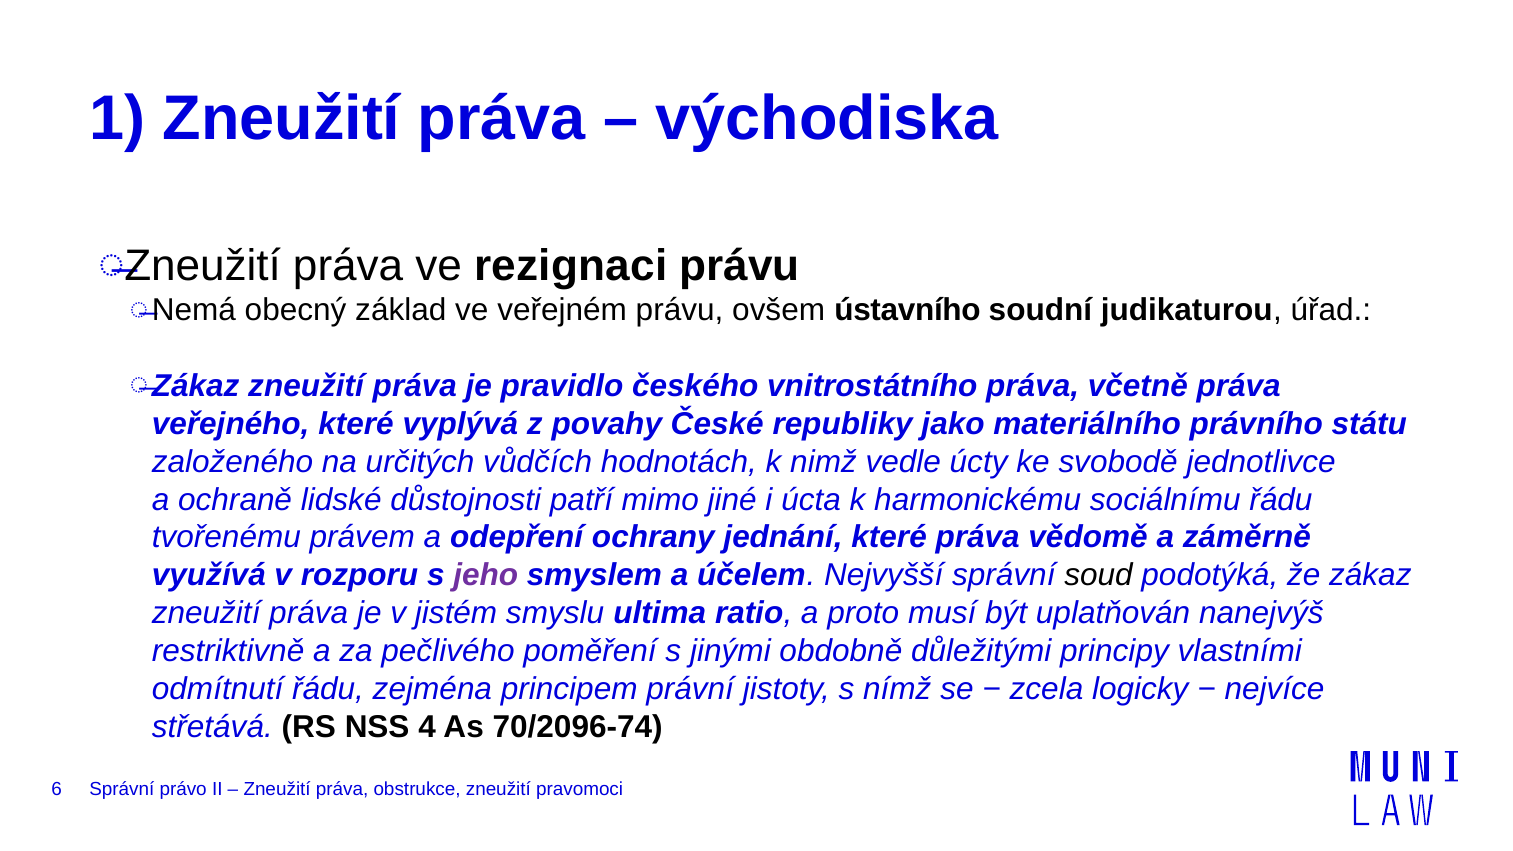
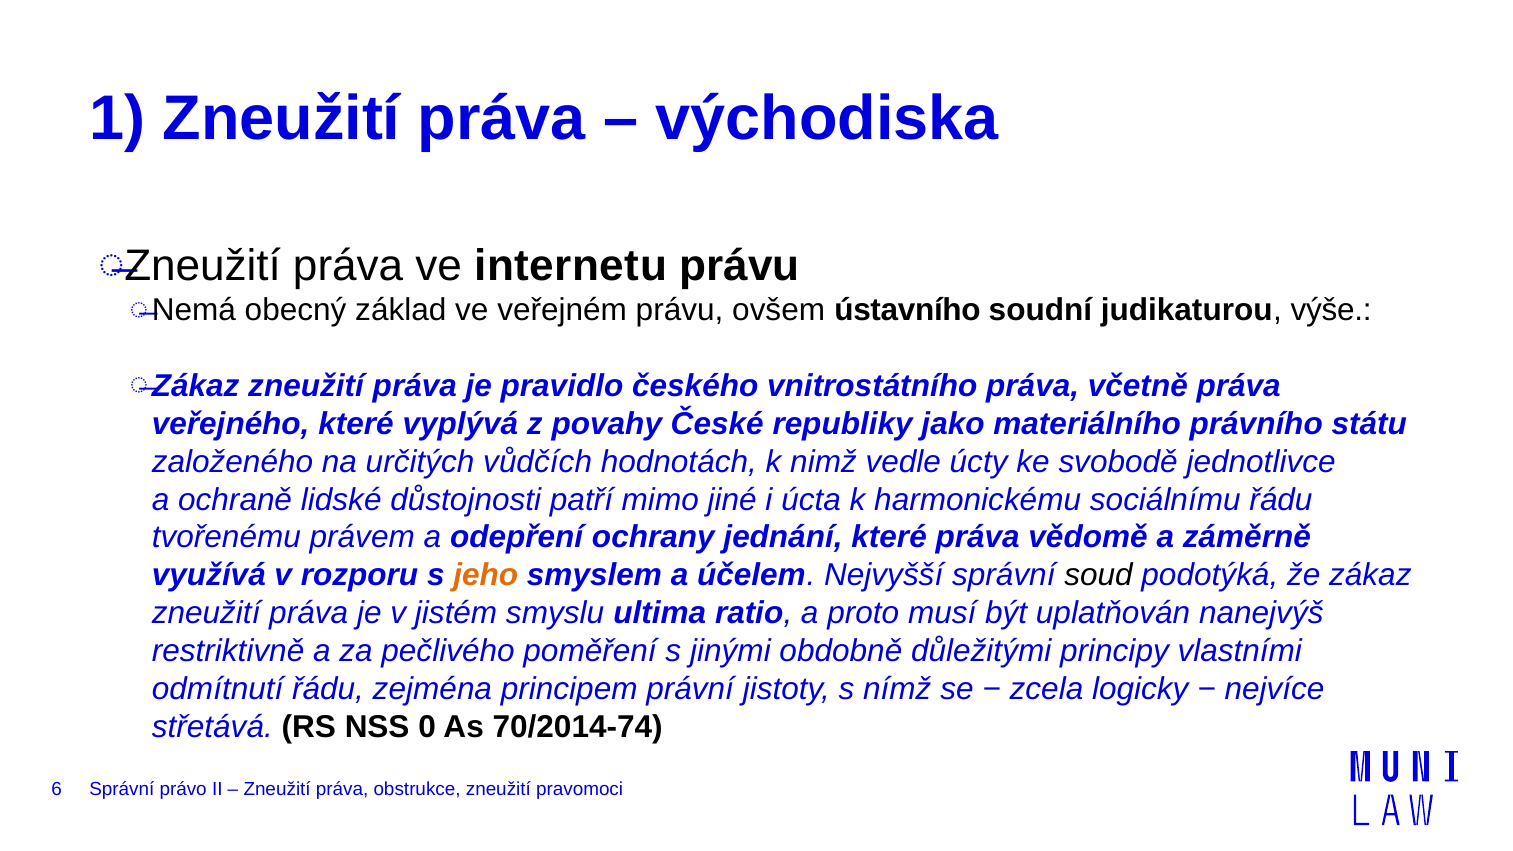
rezignaci: rezignaci -> internetu
úřad: úřad -> výše
jeho colour: purple -> orange
4: 4 -> 0
70/2096-74: 70/2096-74 -> 70/2014-74
